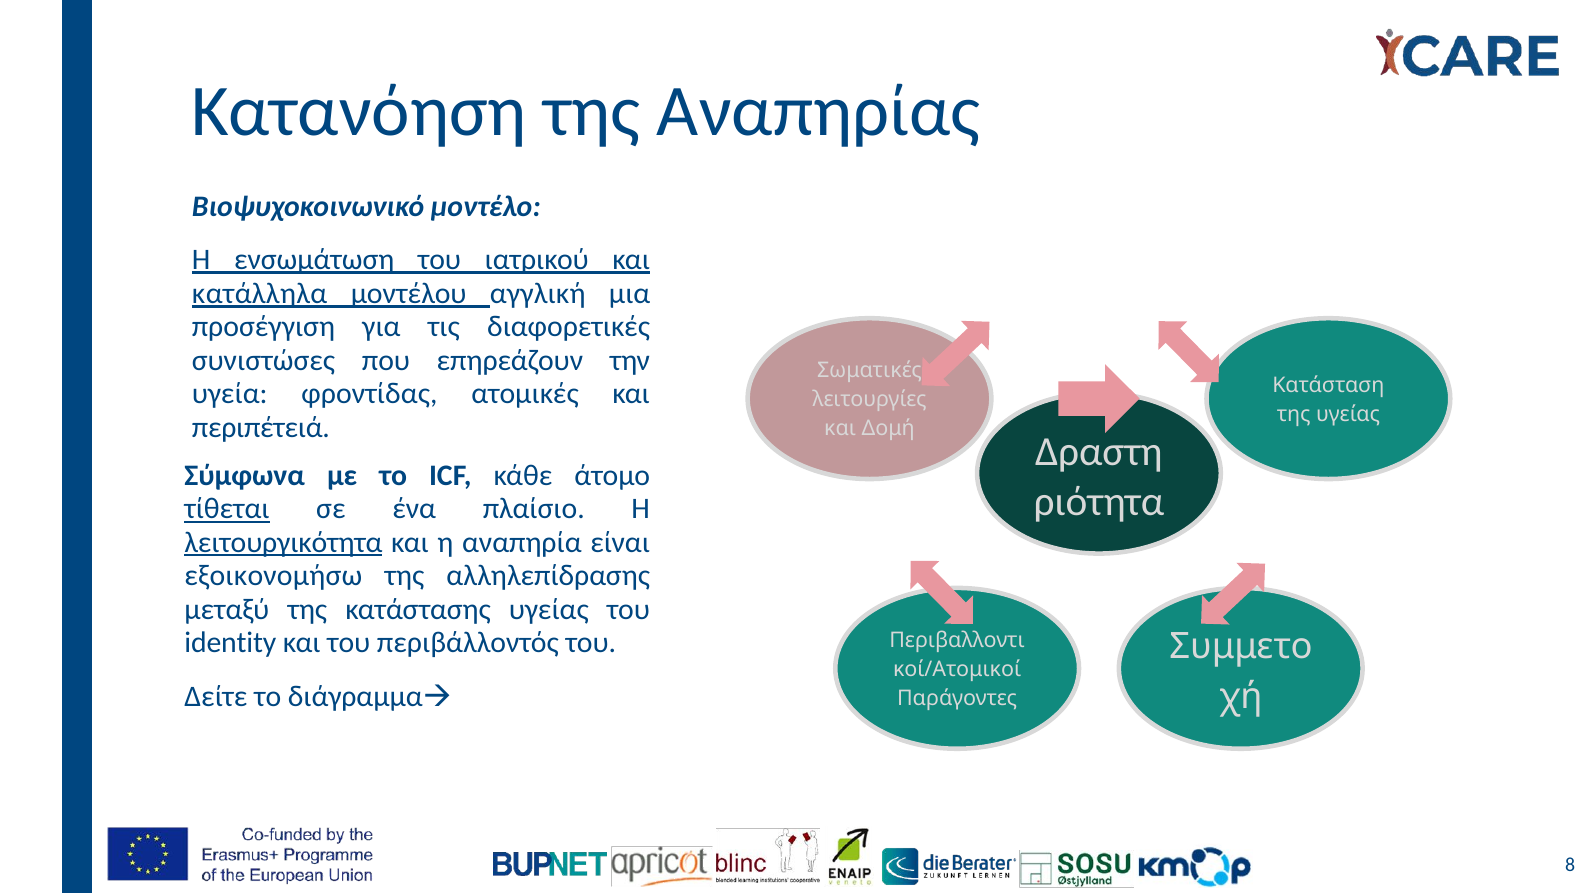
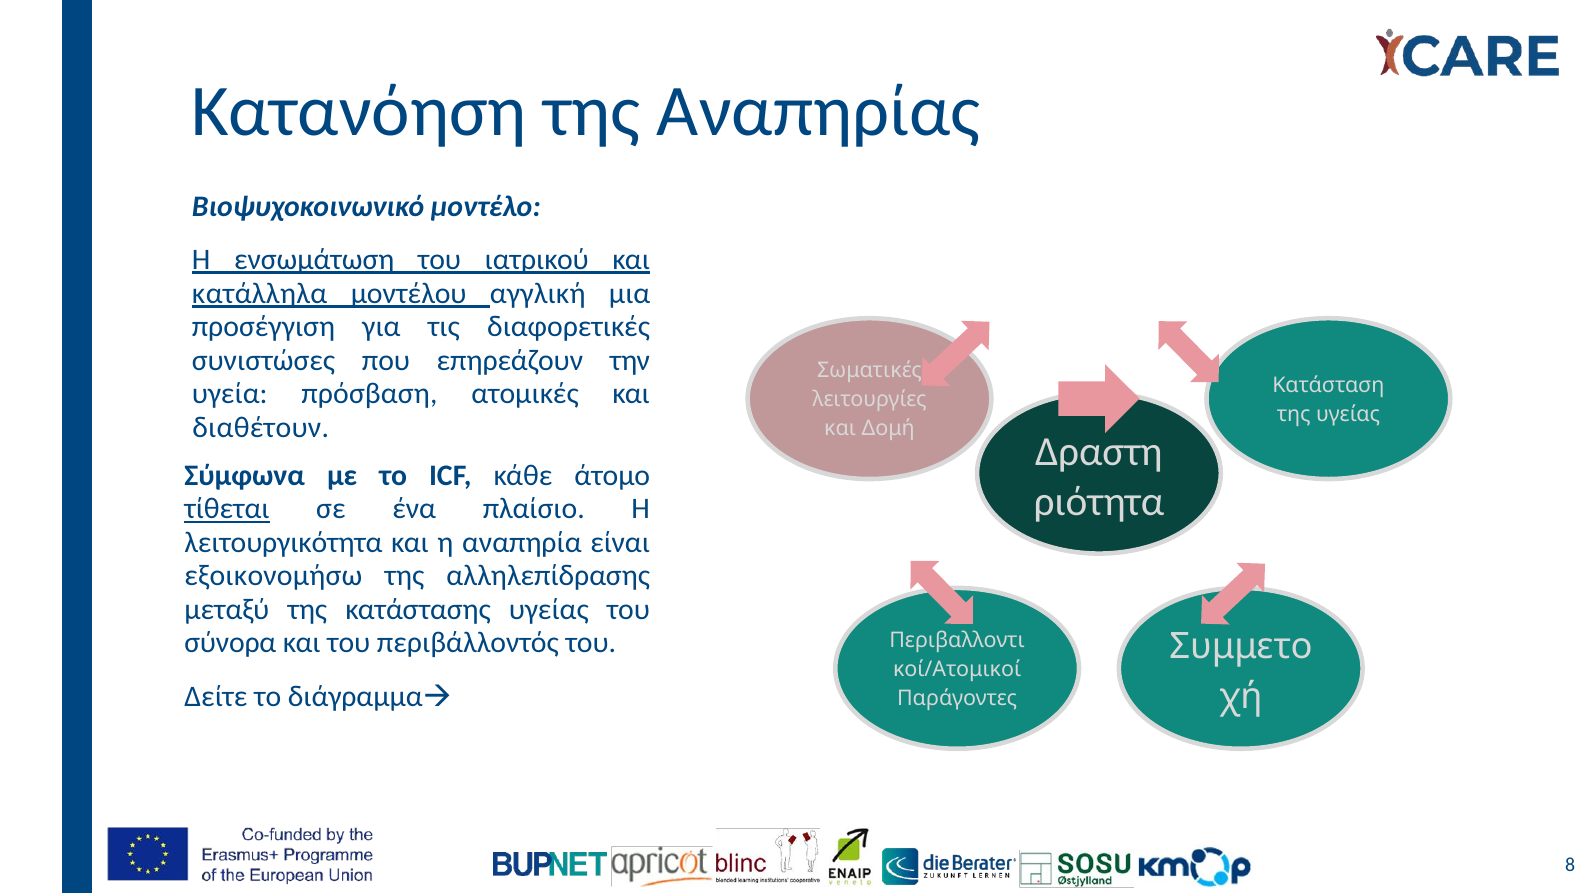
φροντίδας: φροντίδας -> πρόσβαση
περιπέτειά: περιπέτειά -> διαθέτουν
λειτουργικότητα underline: present -> none
identity: identity -> σύνορα
